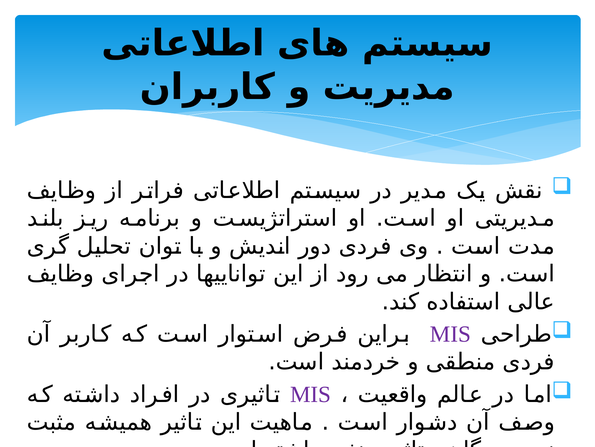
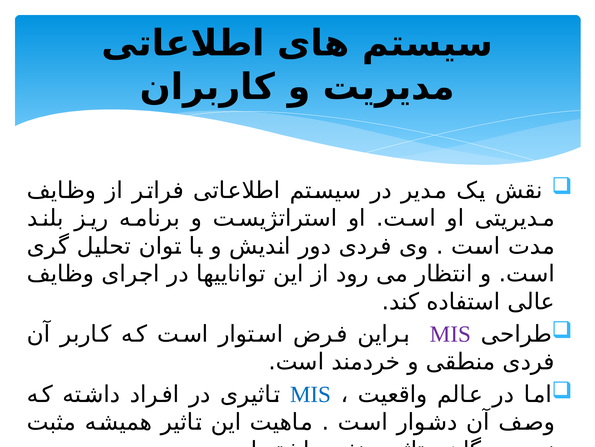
MIS at (311, 394) colour: purple -> blue
